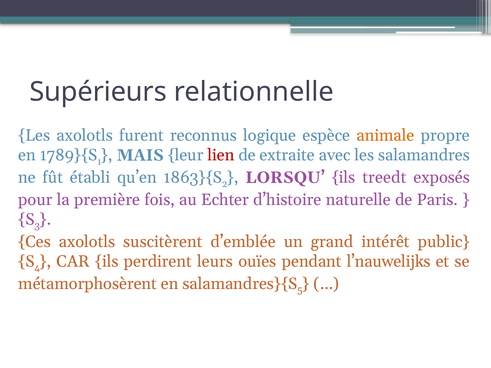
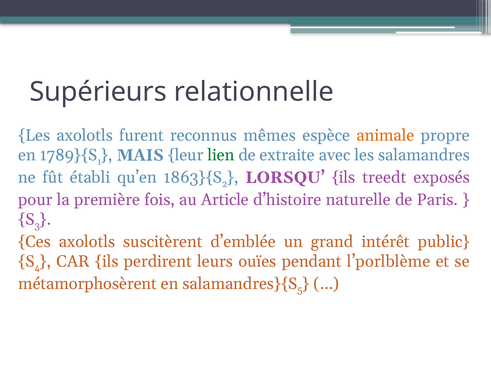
logique: logique -> mêmes
lien colour: red -> green
Echter: Echter -> Article
l’nauwelijks: l’nauwelijks -> l’porlblème
